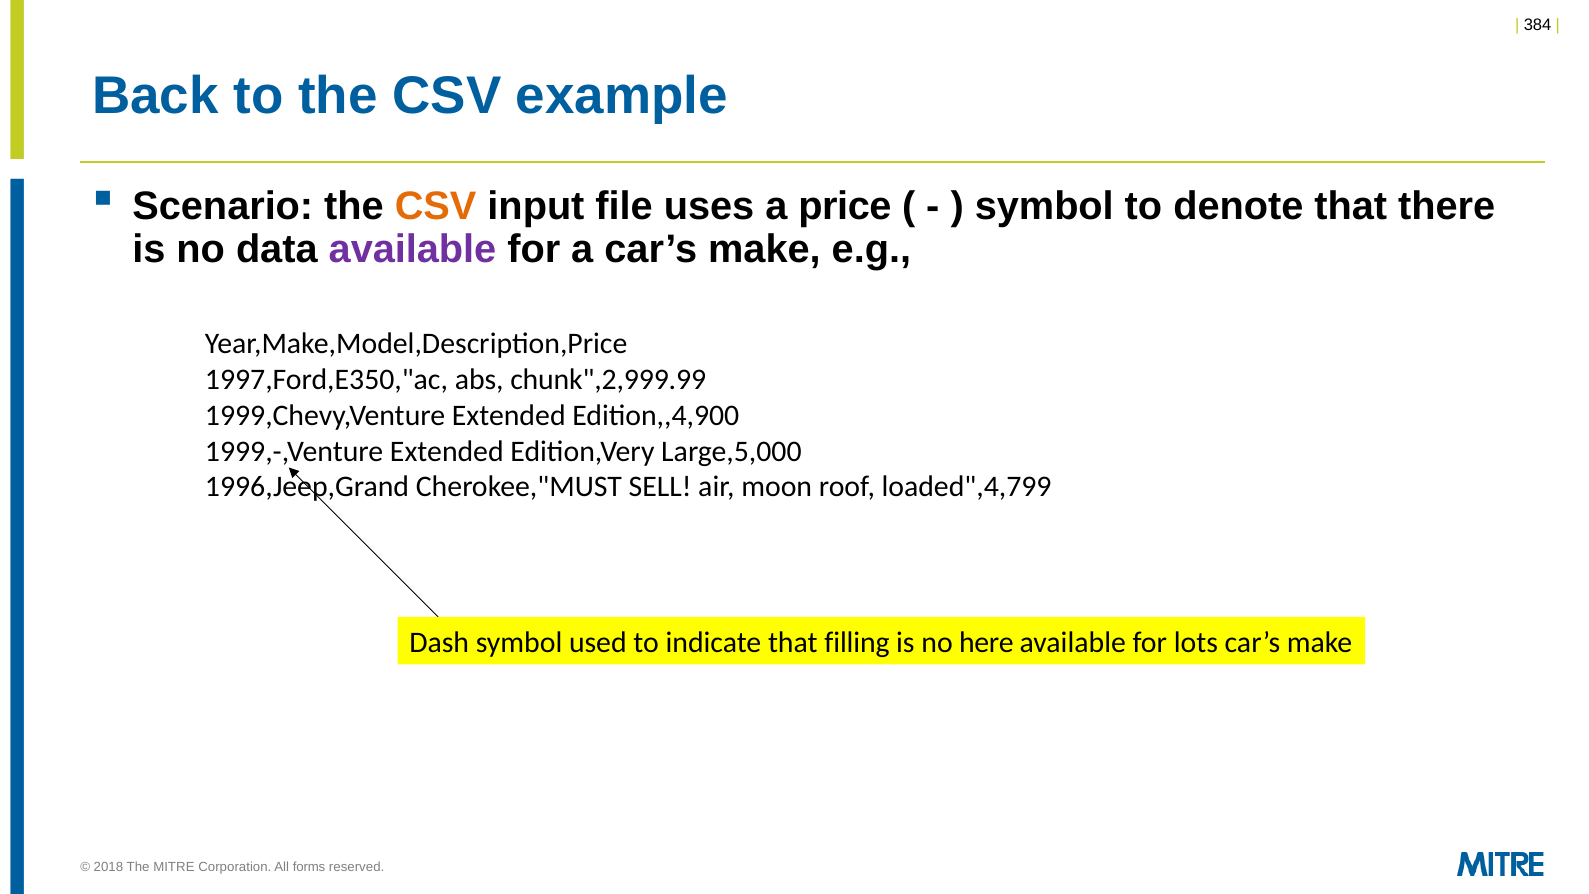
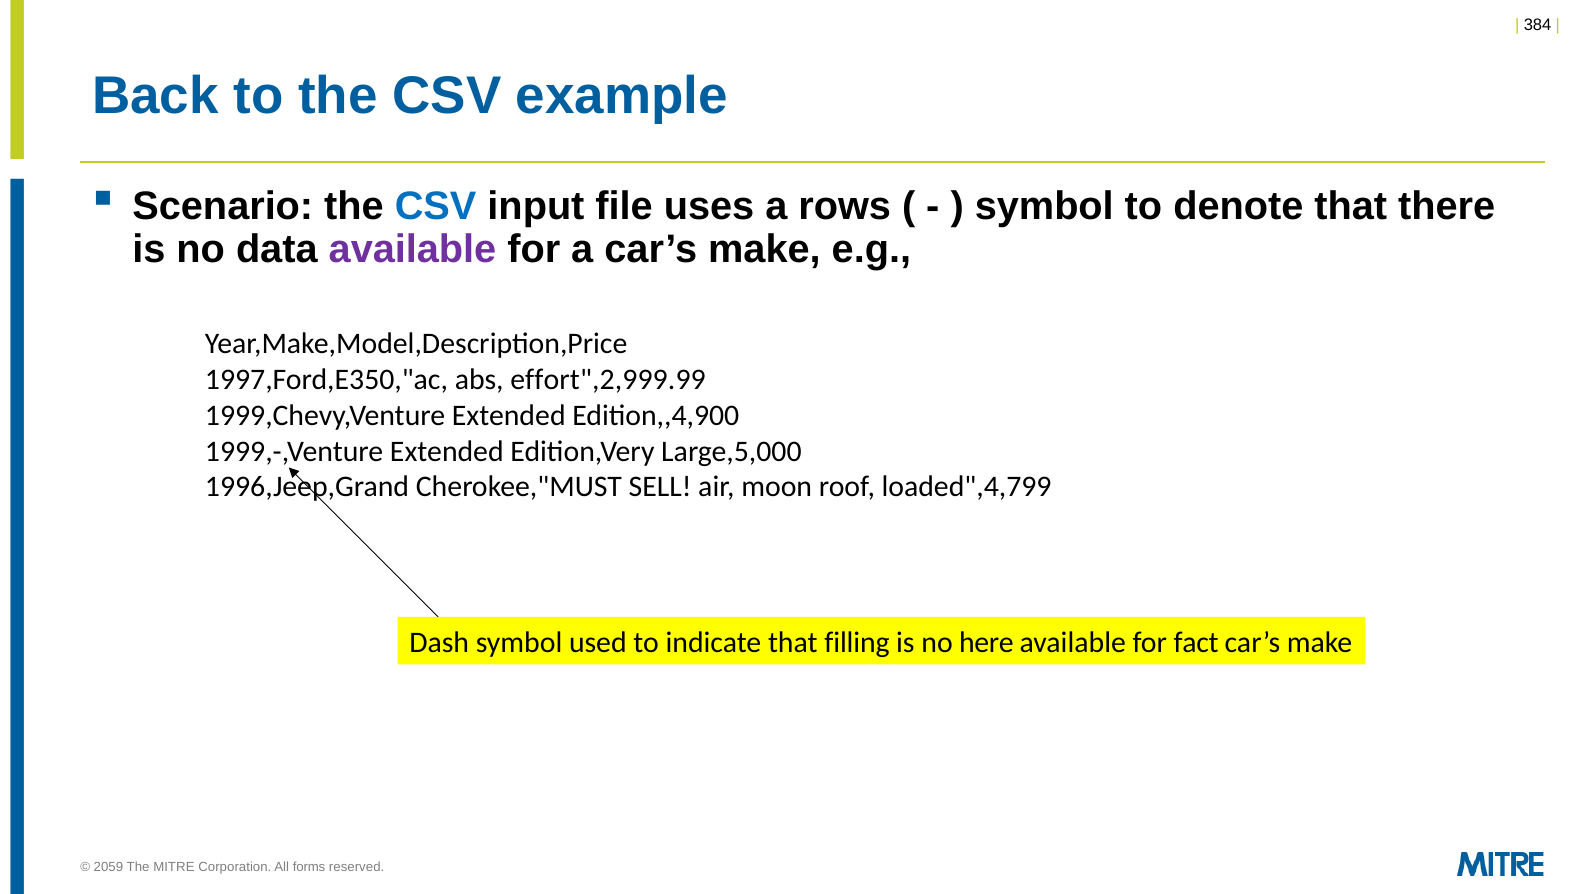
CSV at (436, 206) colour: orange -> blue
price: price -> rows
chunk",2,999.99: chunk",2,999.99 -> effort",2,999.99
lots: lots -> fact
2018: 2018 -> 2059
